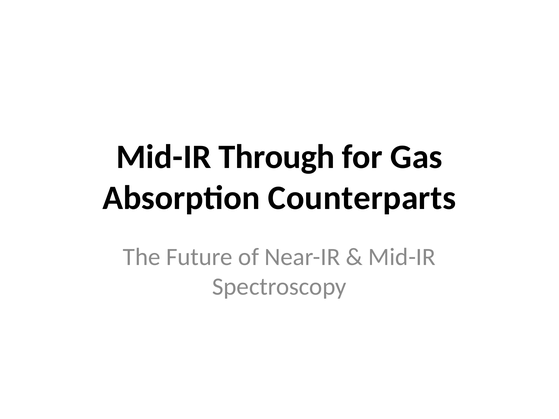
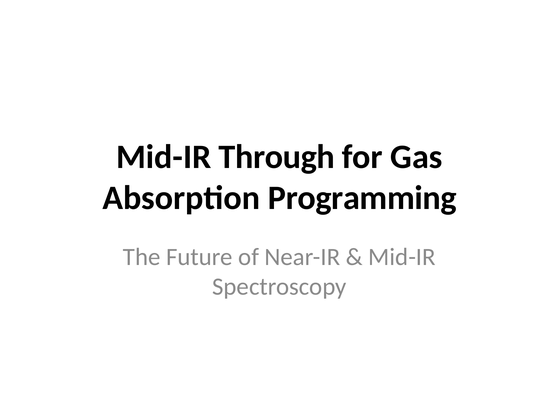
Counterparts: Counterparts -> Programming
